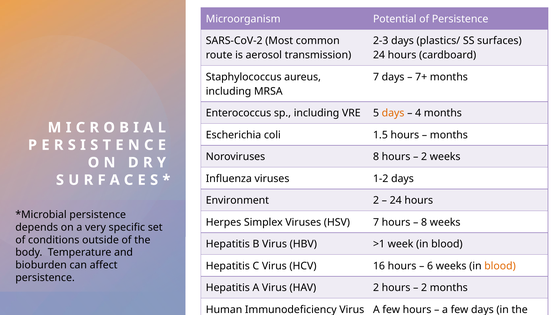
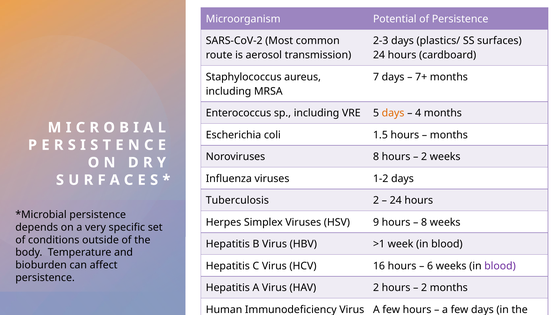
Environment: Environment -> Tuberculosis
HSV 7: 7 -> 9
blood at (500, 266) colour: orange -> purple
